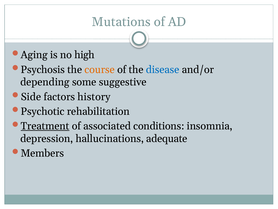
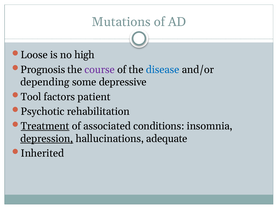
Aging: Aging -> Loose
Psychosis: Psychosis -> Prognosis
course colour: orange -> purple
suggestive: suggestive -> depressive
Side: Side -> Tool
history: history -> patient
depression underline: none -> present
Members: Members -> Inherited
